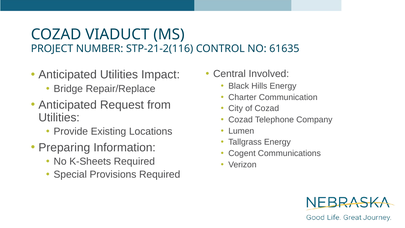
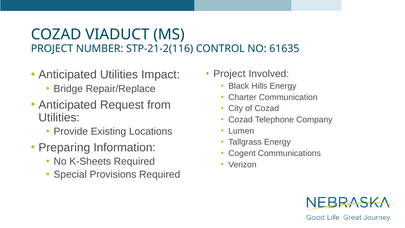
Central at (229, 74): Central -> Project
